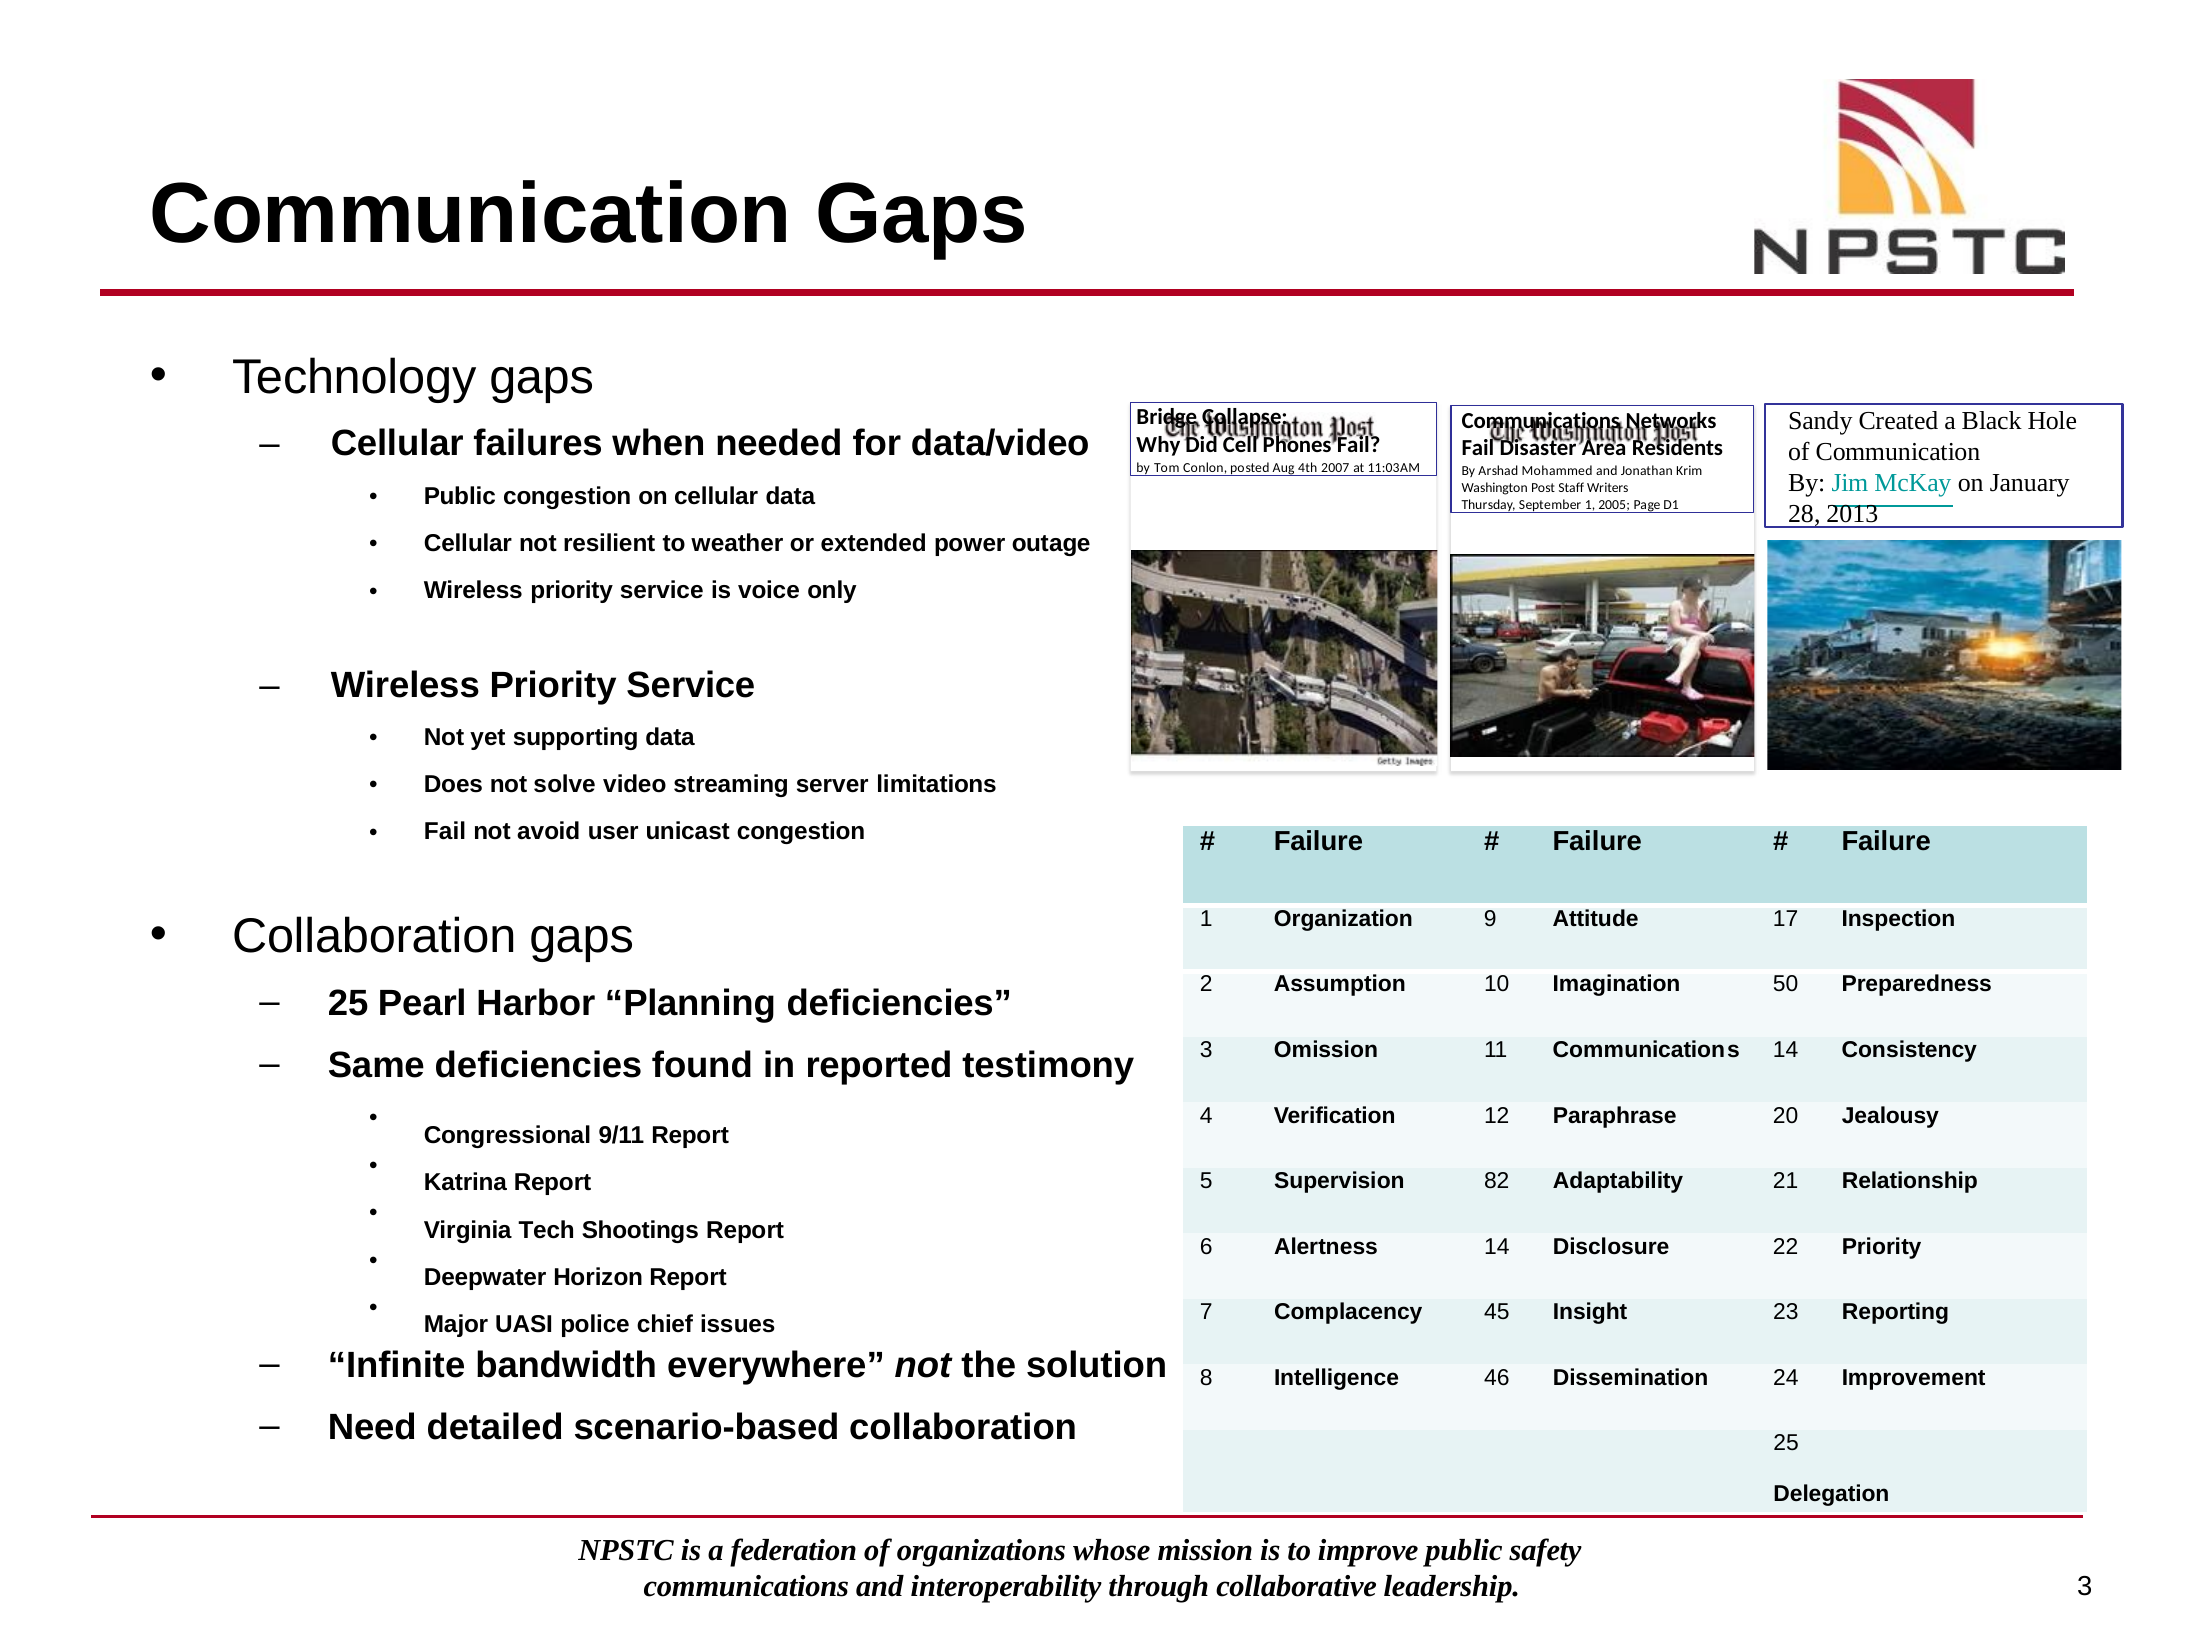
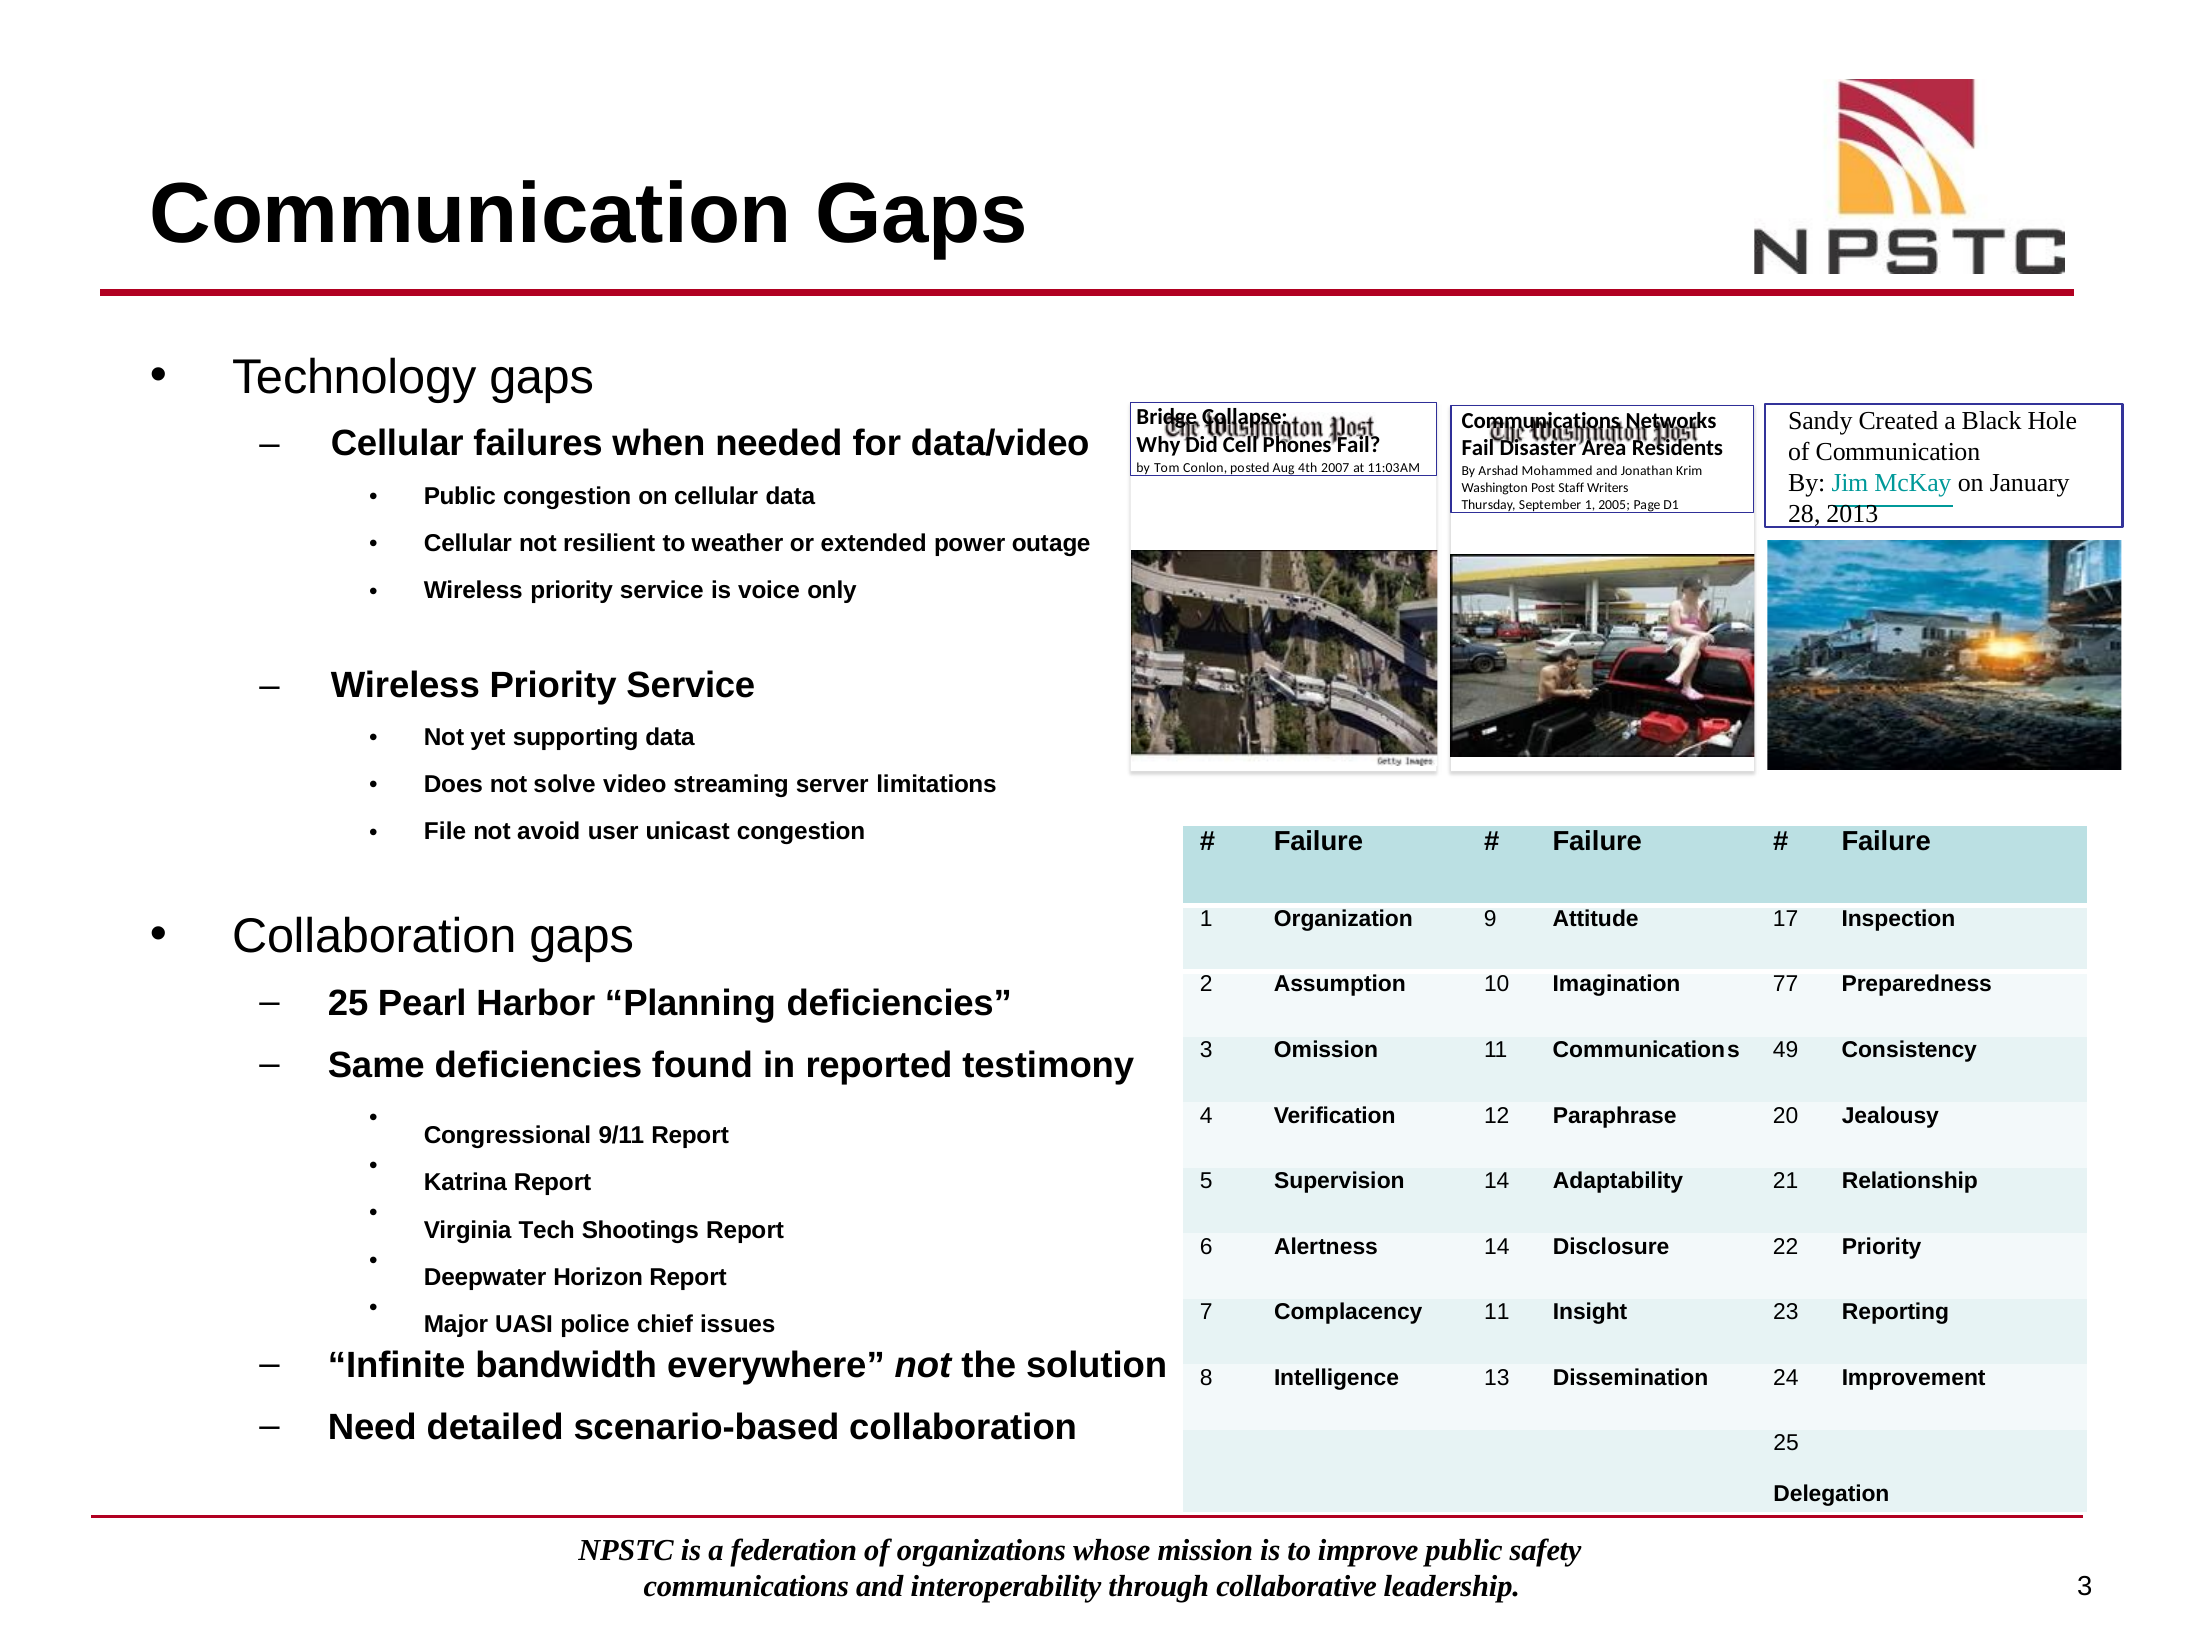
Fail at (445, 832): Fail -> File
50: 50 -> 77
Communications 14: 14 -> 49
Supervision 82: 82 -> 14
Complacency 45: 45 -> 11
46: 46 -> 13
